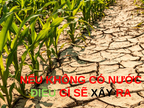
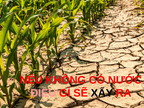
ĐIỀU colour: light green -> pink
